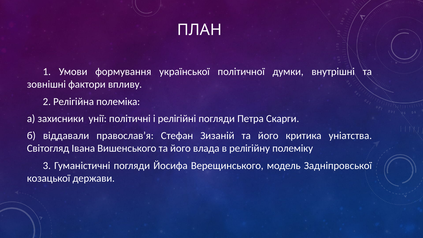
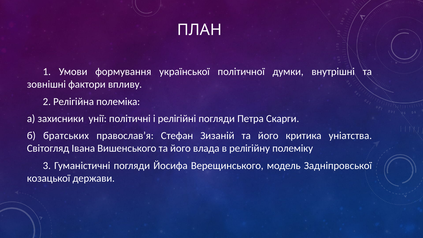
віддавали: віддавали -> братських
